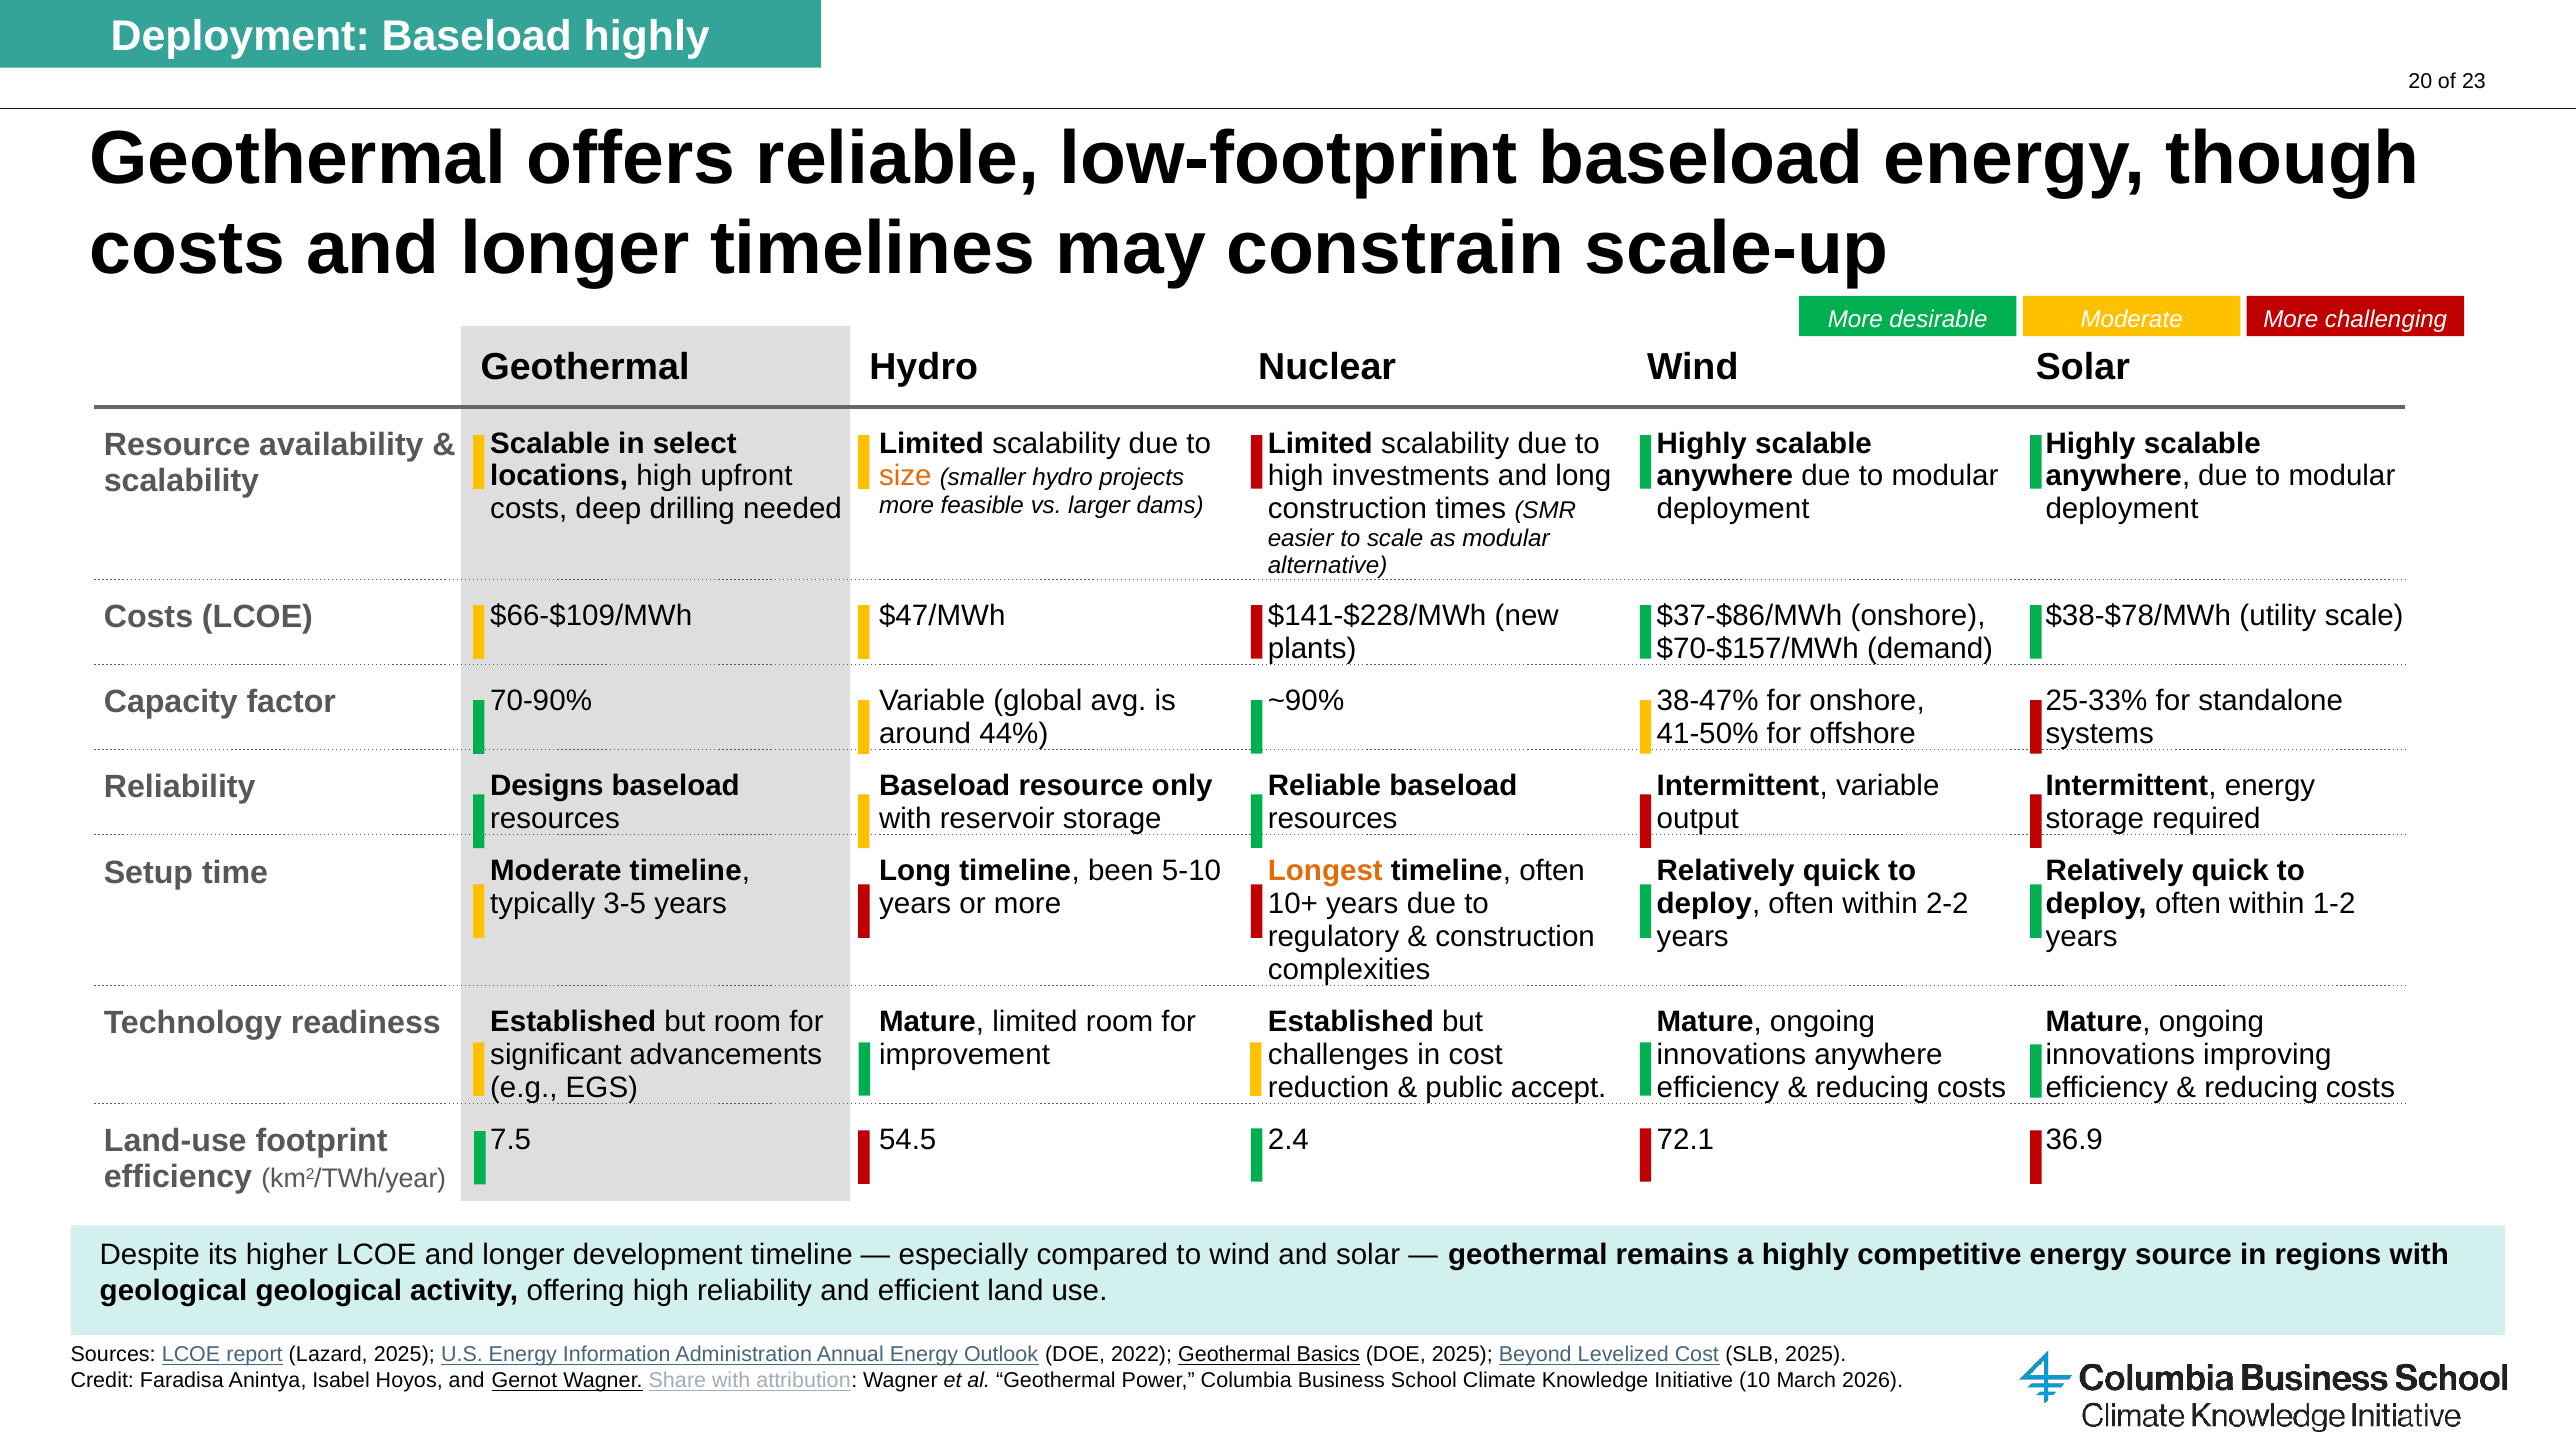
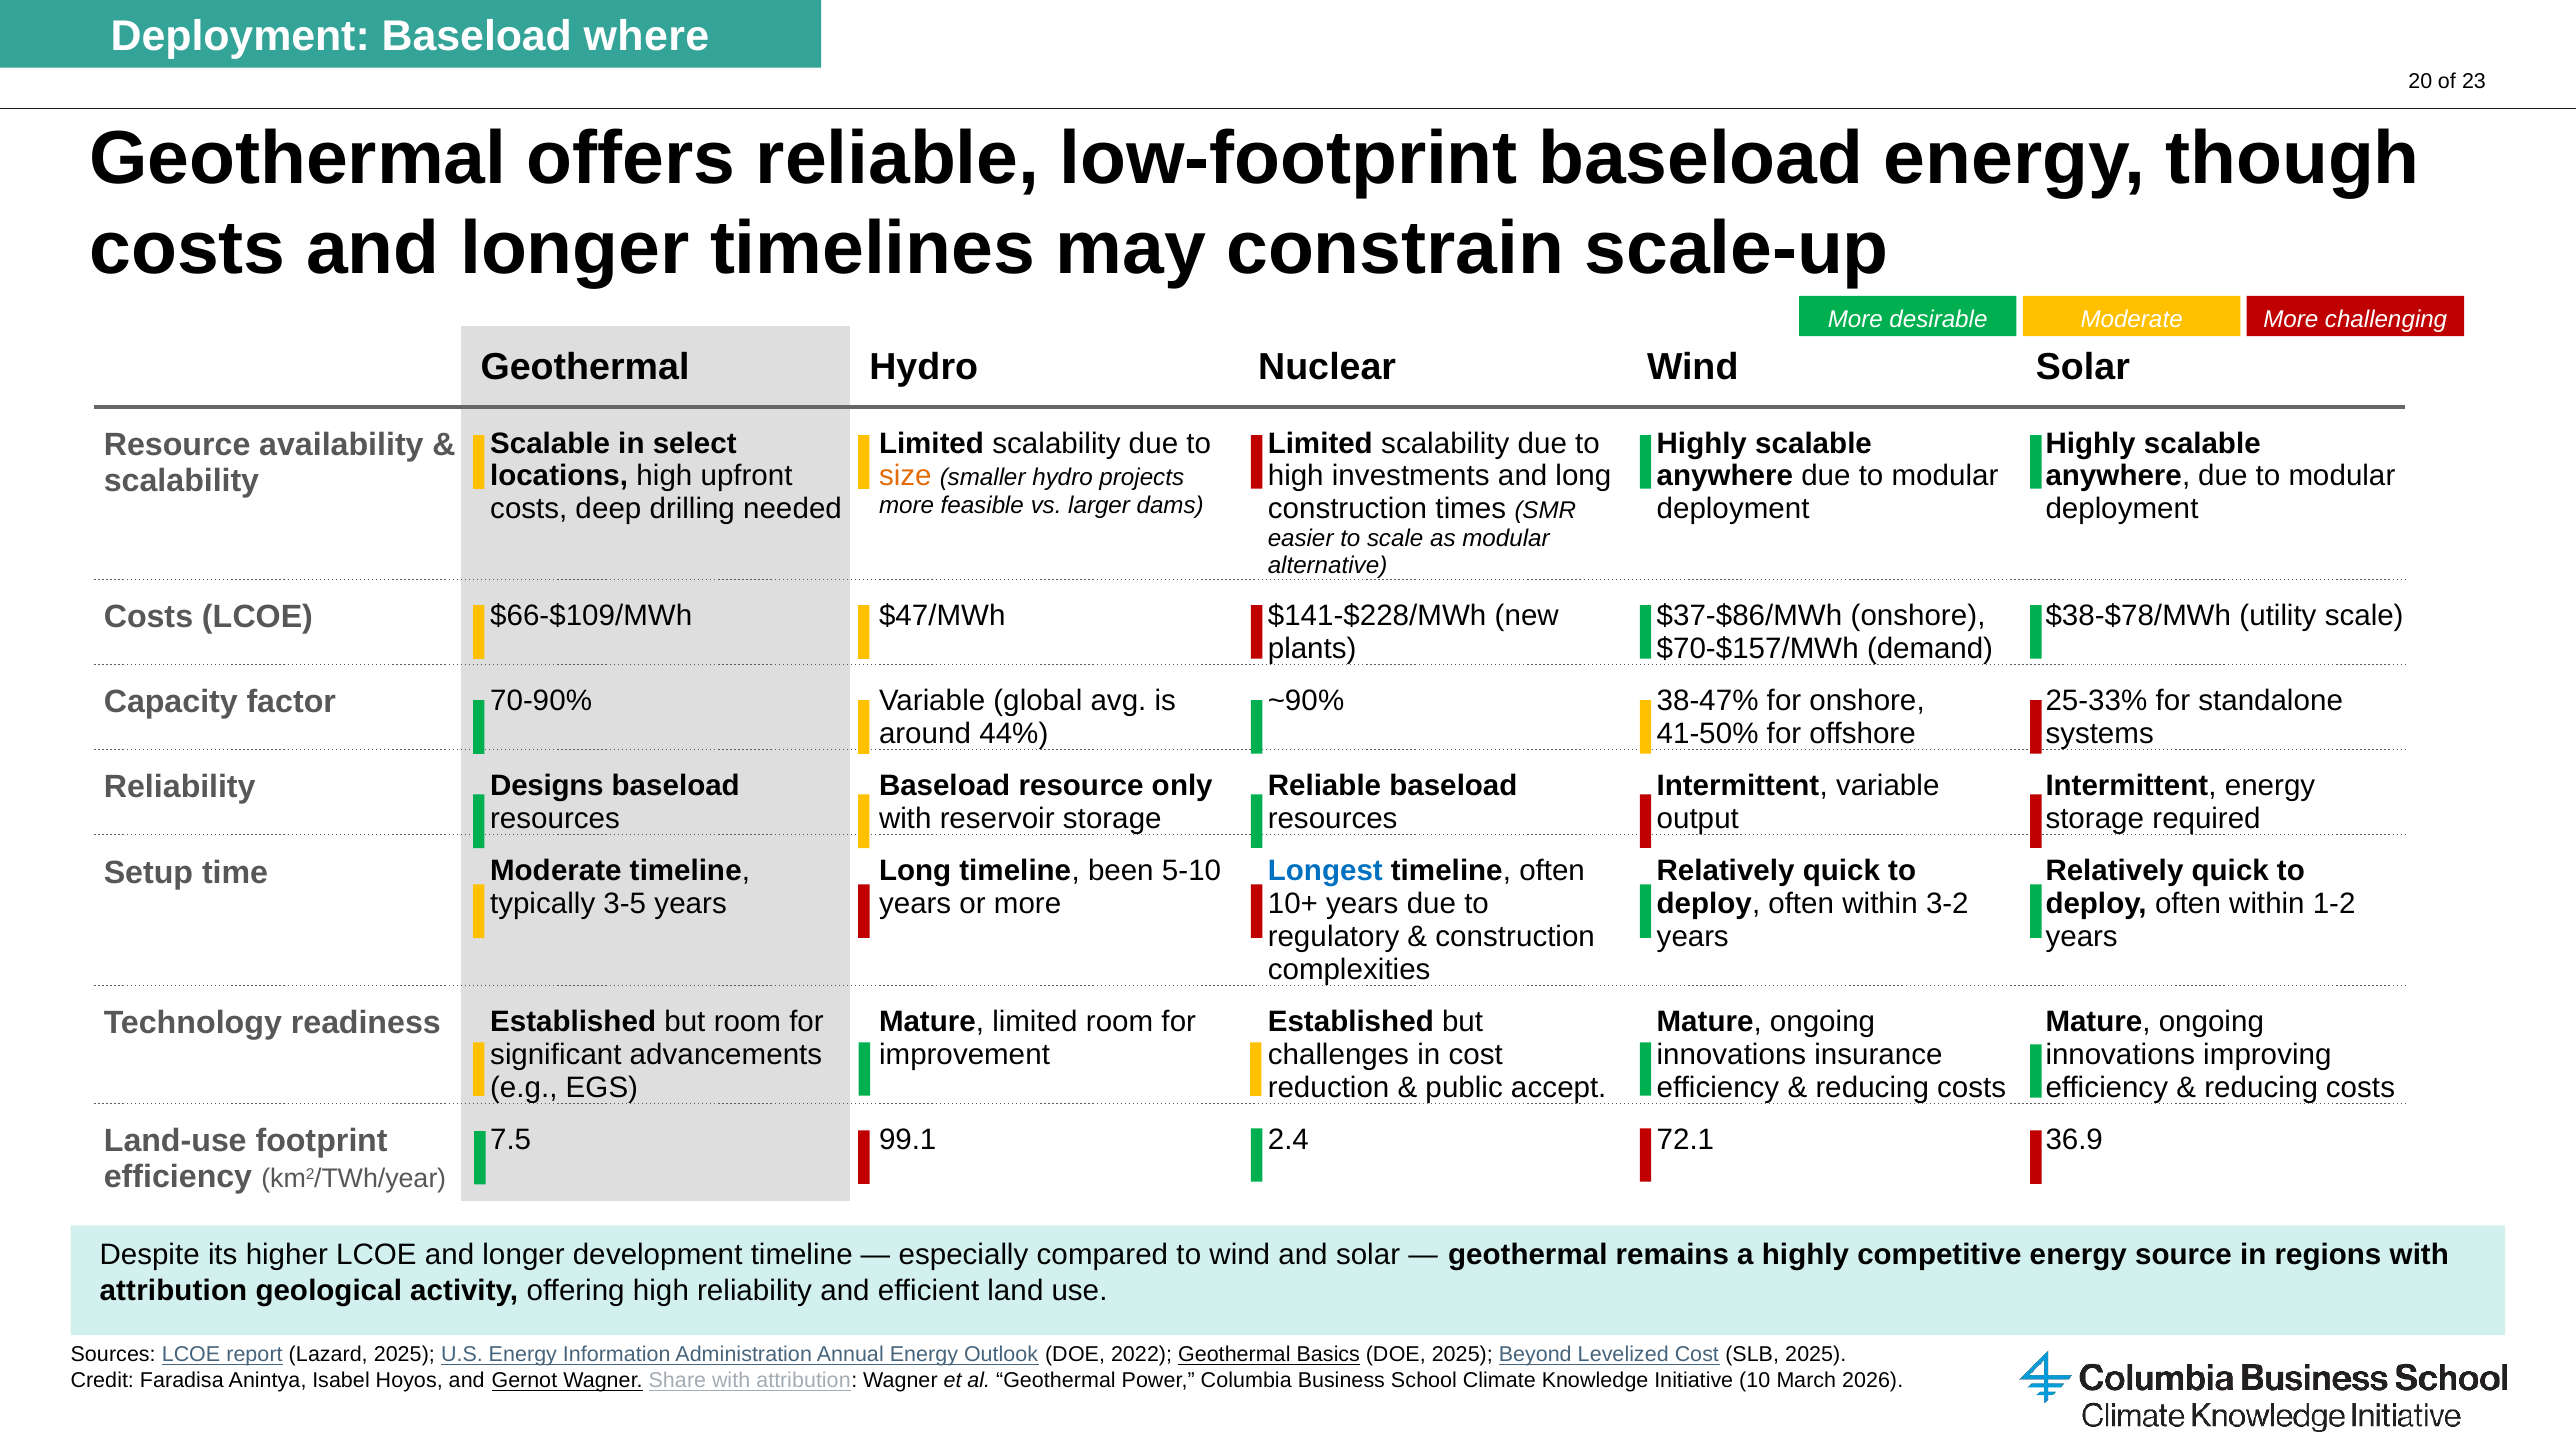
Baseload highly: highly -> where
Longest colour: orange -> blue
2-2: 2-2 -> 3-2
innovations anywhere: anywhere -> insurance
54.5: 54.5 -> 99.1
geological at (173, 1290): geological -> attribution
